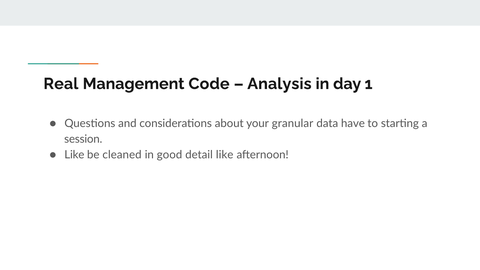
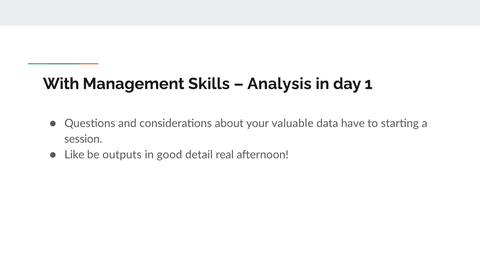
Real: Real -> With
Code: Code -> Skills
granular: granular -> valuable
cleaned: cleaned -> outputs
detail like: like -> real
